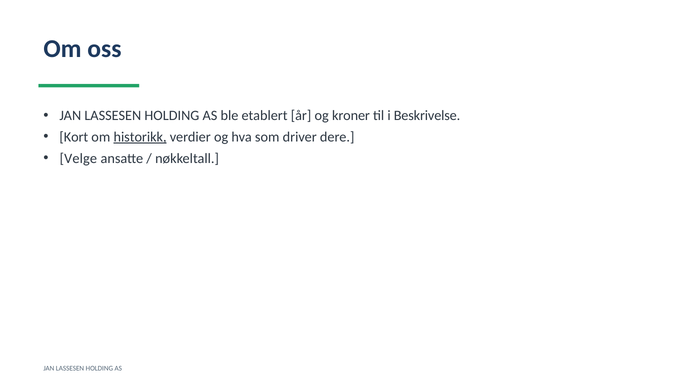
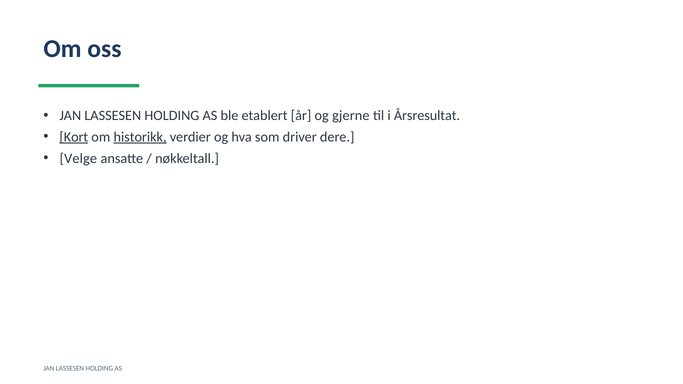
kroner: kroner -> gjerne
Beskrivelse: Beskrivelse -> Årsresultat
Kort underline: none -> present
